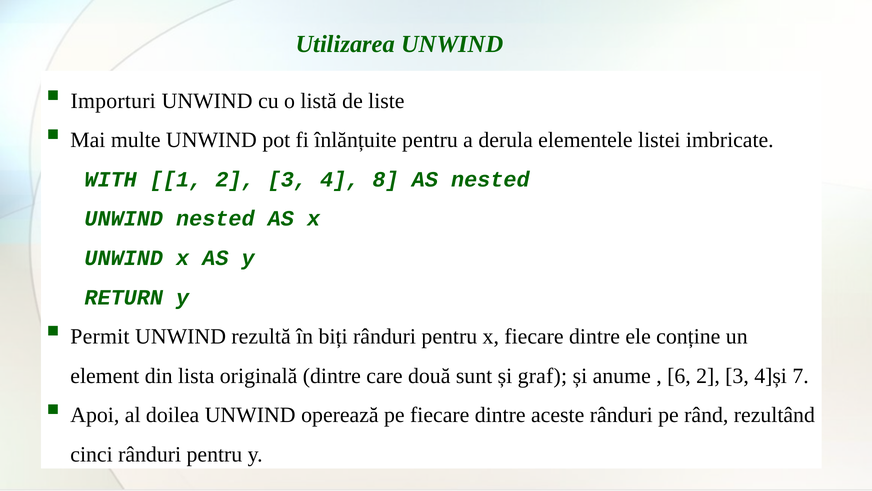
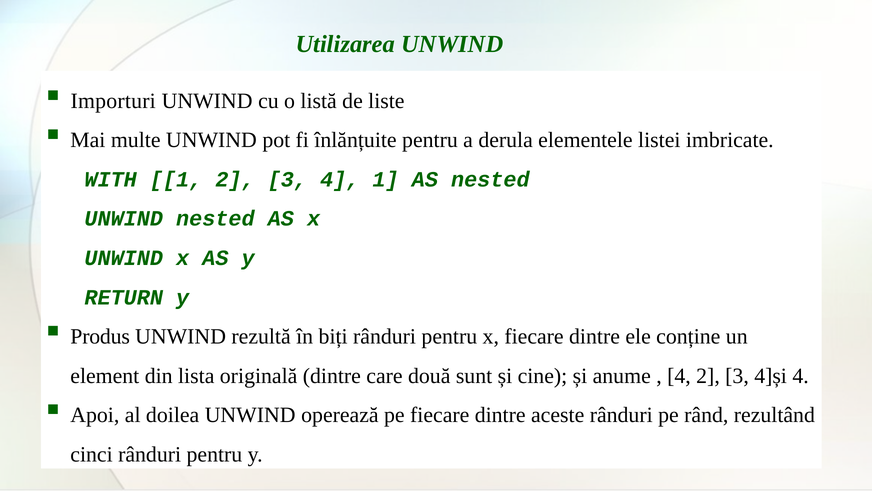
4 8: 8 -> 1
Permit: Permit -> Produs
graf: graf -> cine
6 at (679, 376): 6 -> 4
4]și 7: 7 -> 4
